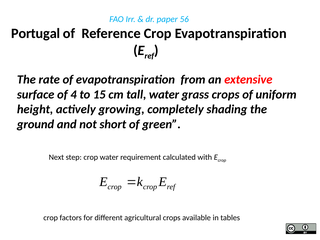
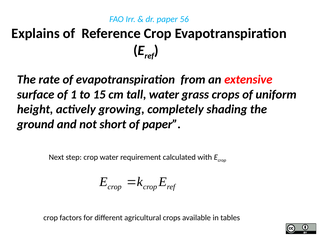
Portugal: Portugal -> Explains
4: 4 -> 1
of green: green -> paper
